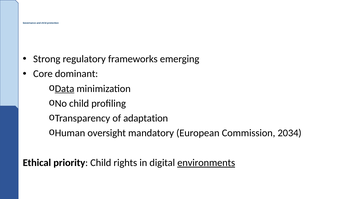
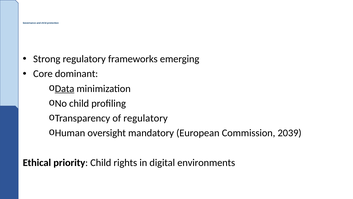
of adaptation: adaptation -> regulatory
2034: 2034 -> 2039
environments underline: present -> none
